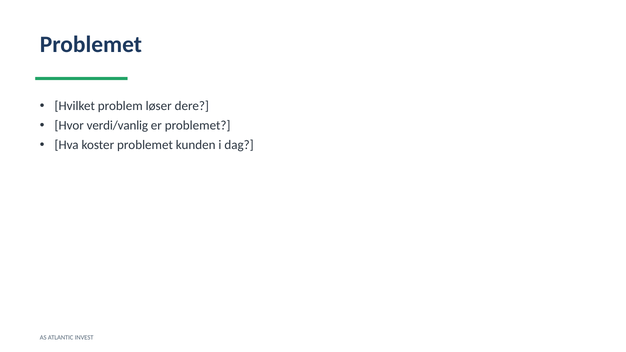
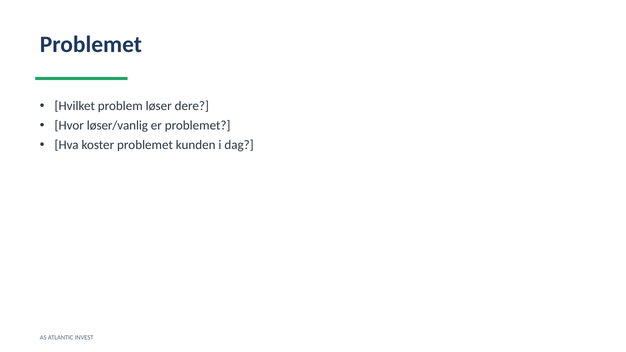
verdi/vanlig: verdi/vanlig -> løser/vanlig
